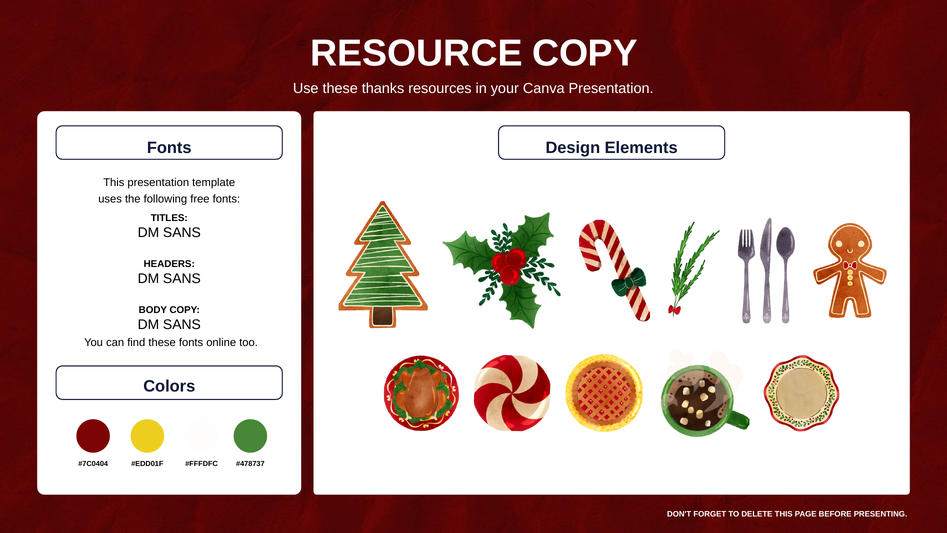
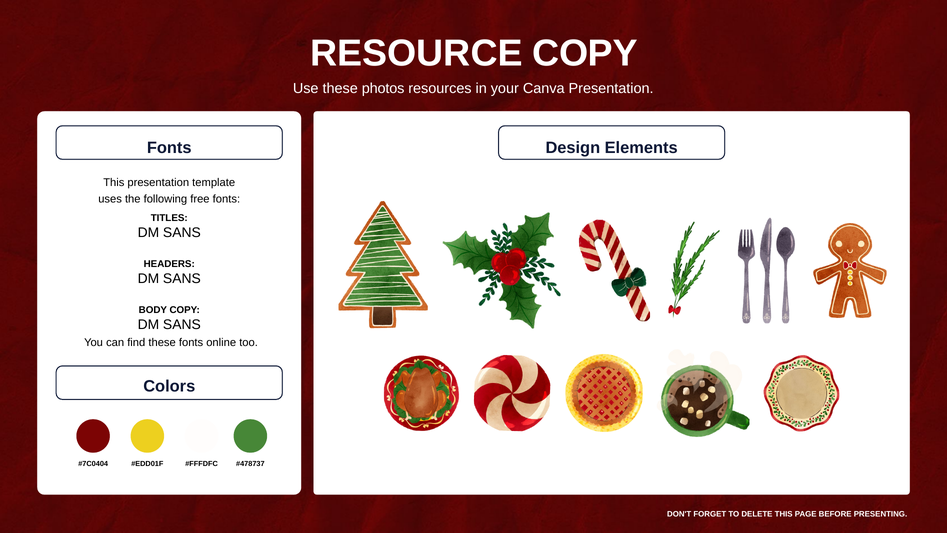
thanks: thanks -> photos
